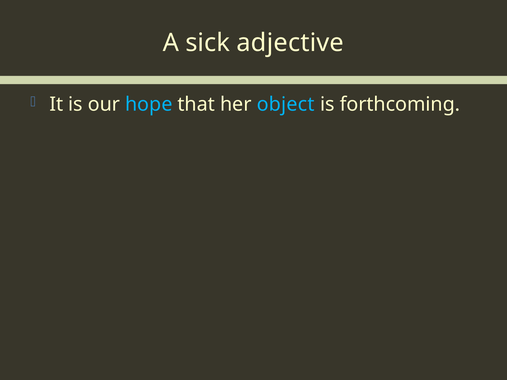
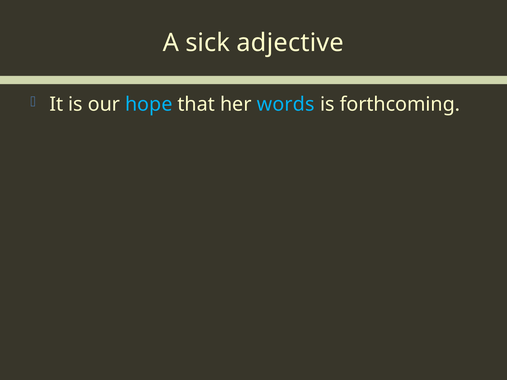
object: object -> words
